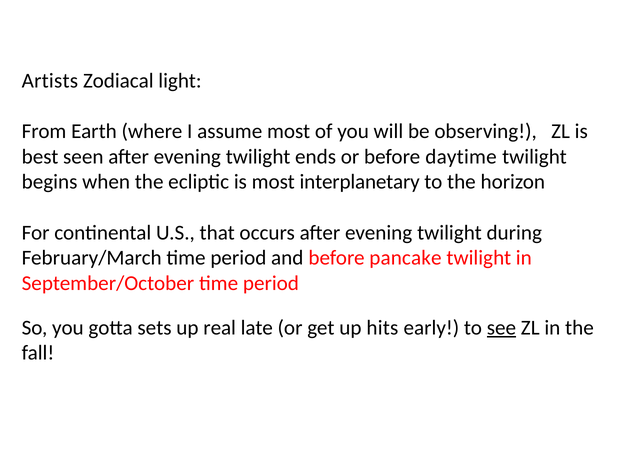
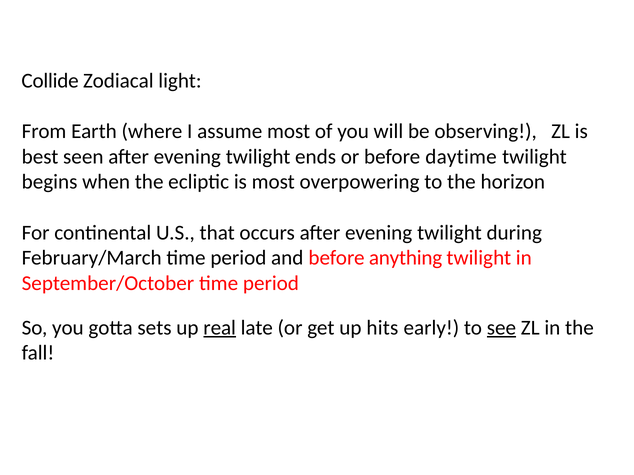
Artists: Artists -> Collide
interplanetary: interplanetary -> overpowering
pancake: pancake -> anything
real underline: none -> present
